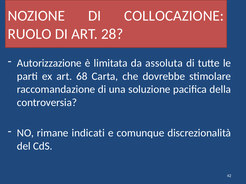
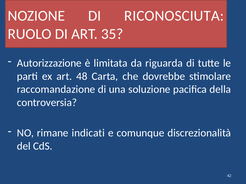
COLLOCAZIONE: COLLOCAZIONE -> RICONOSCIUTA
28: 28 -> 35
assoluta: assoluta -> riguarda
68: 68 -> 48
